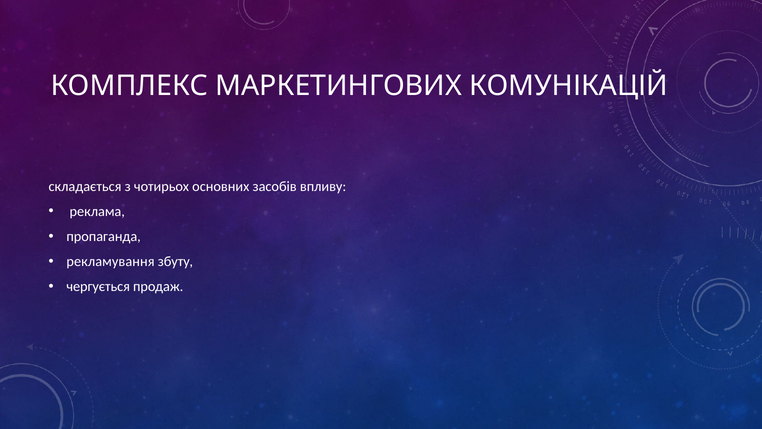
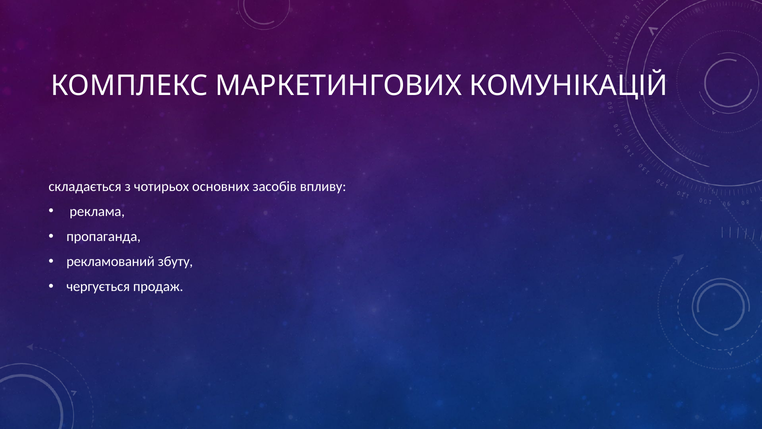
рекламування: рекламування -> рекламований
